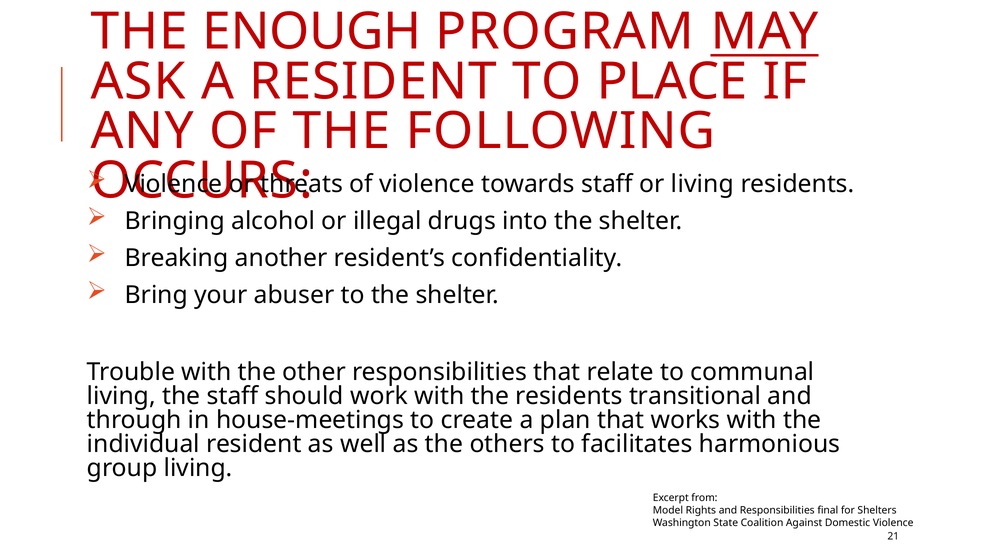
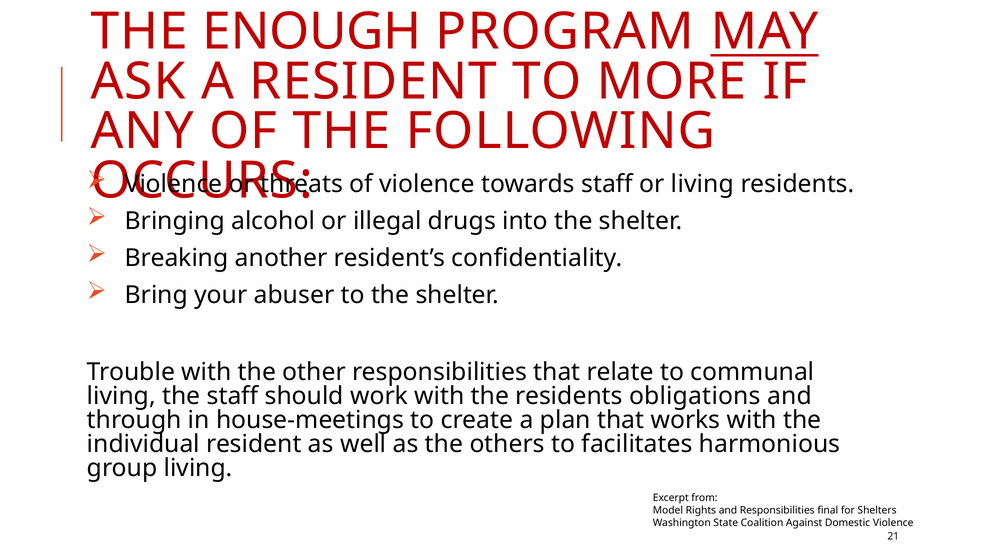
PLACE: PLACE -> MORE
transitional: transitional -> obligations
